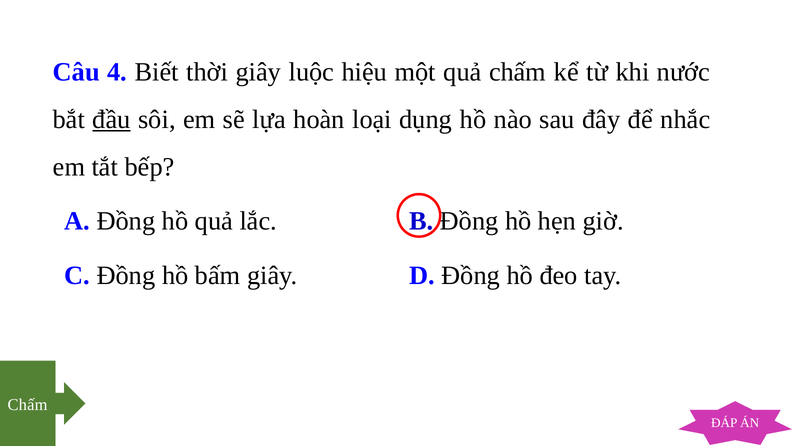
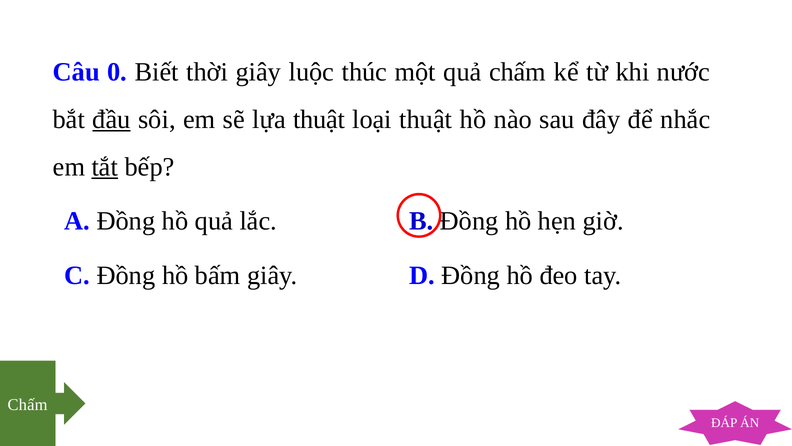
4: 4 -> 0
hiệu: hiệu -> thúc
lựa hoàn: hoàn -> thuật
loại dụng: dụng -> thuật
tắt underline: none -> present
